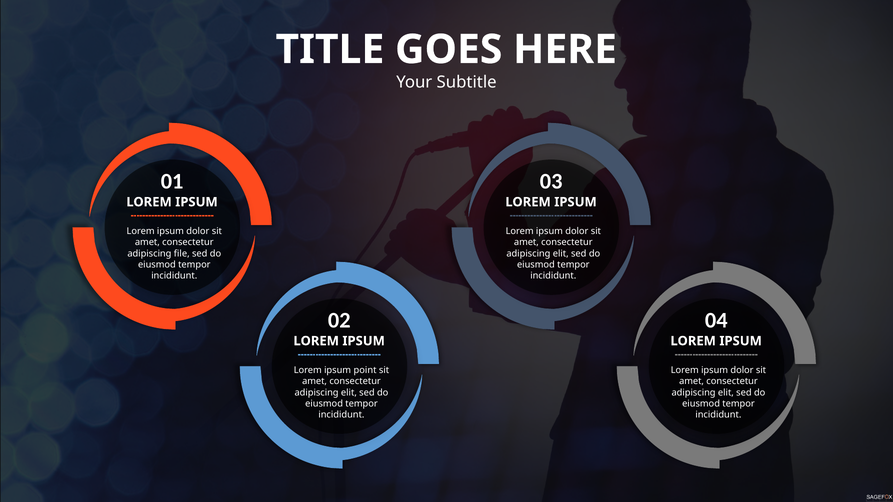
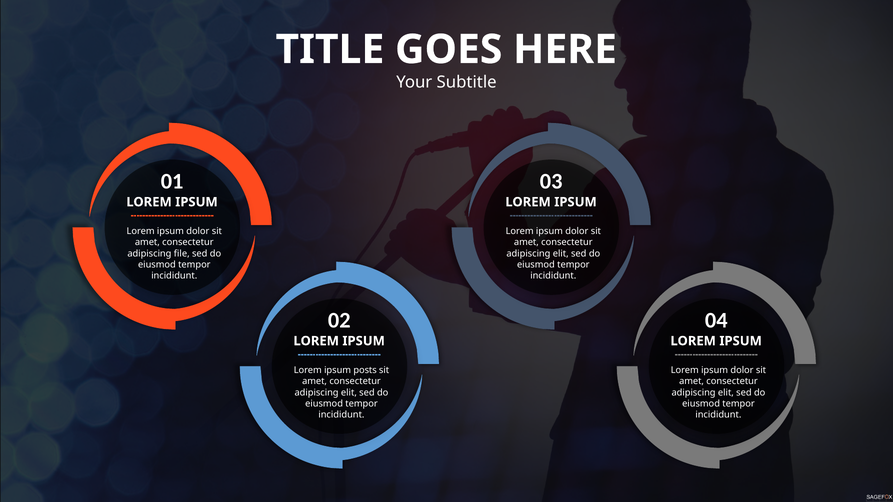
point: point -> posts
